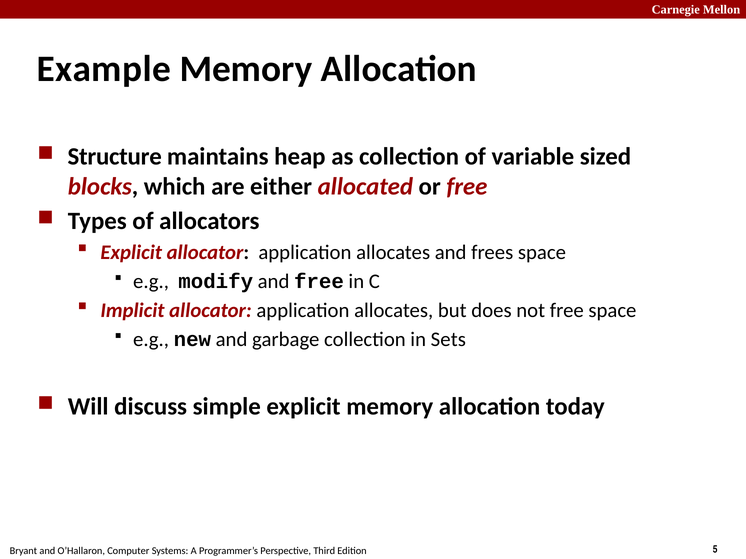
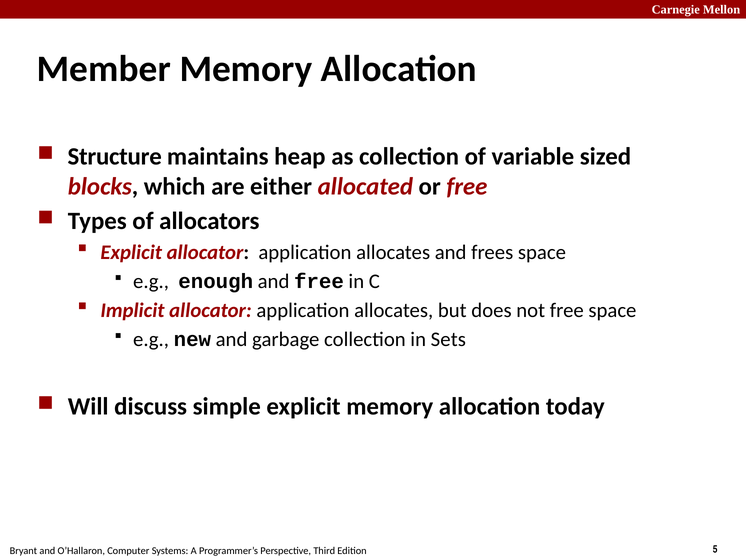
Example: Example -> Member
modify: modify -> enough
